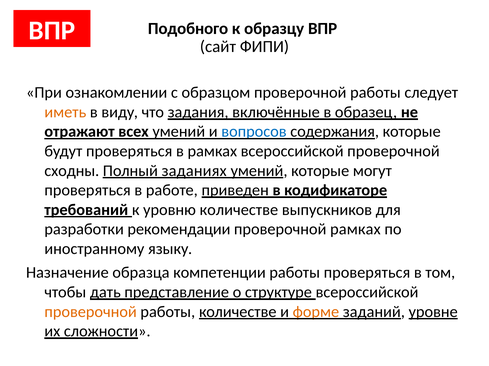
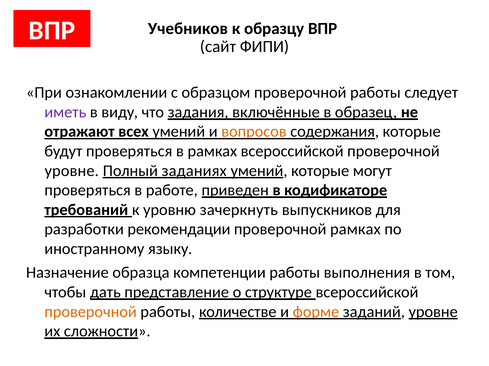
Подобного: Подобного -> Учебников
иметь colour: orange -> purple
вопросов colour: blue -> orange
сходны at (72, 171): сходны -> уровне
уровню количестве: количестве -> зачеркнуть
работы проверяться: проверяться -> выполнения
